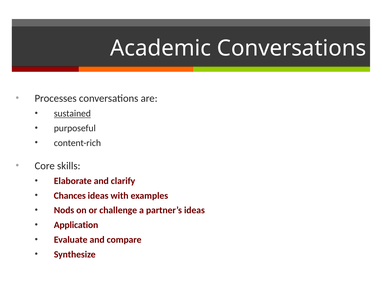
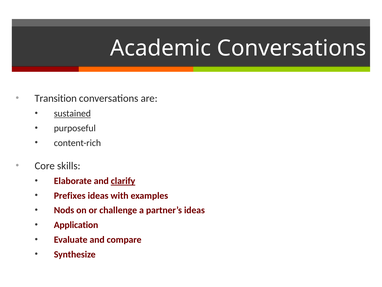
Processes: Processes -> Transition
clarify underline: none -> present
Chances: Chances -> Prefixes
